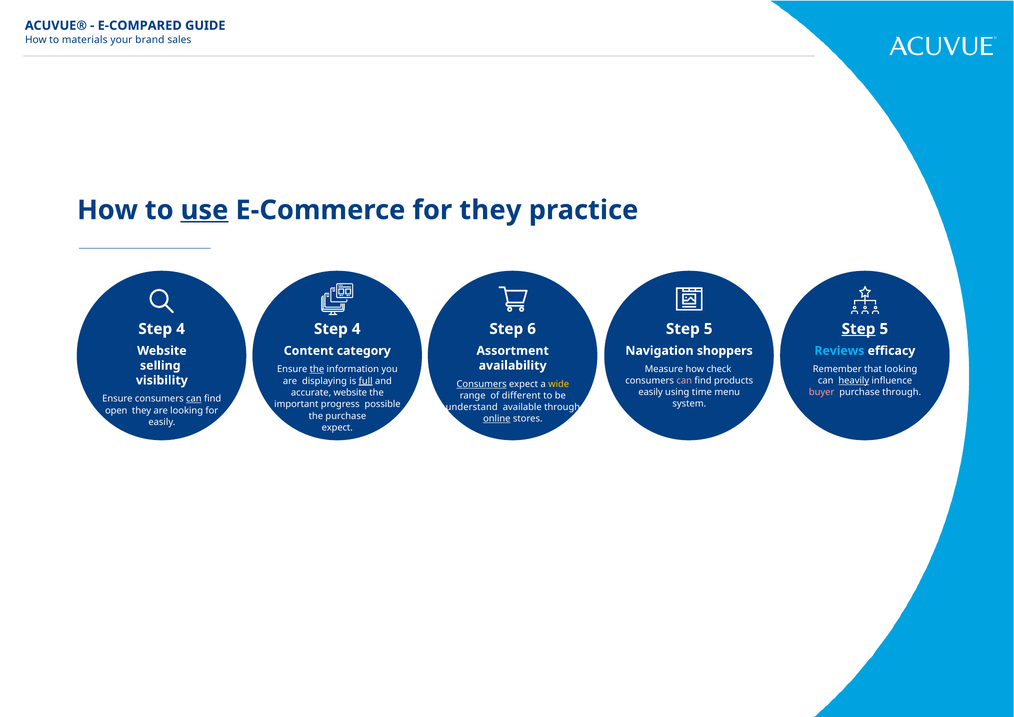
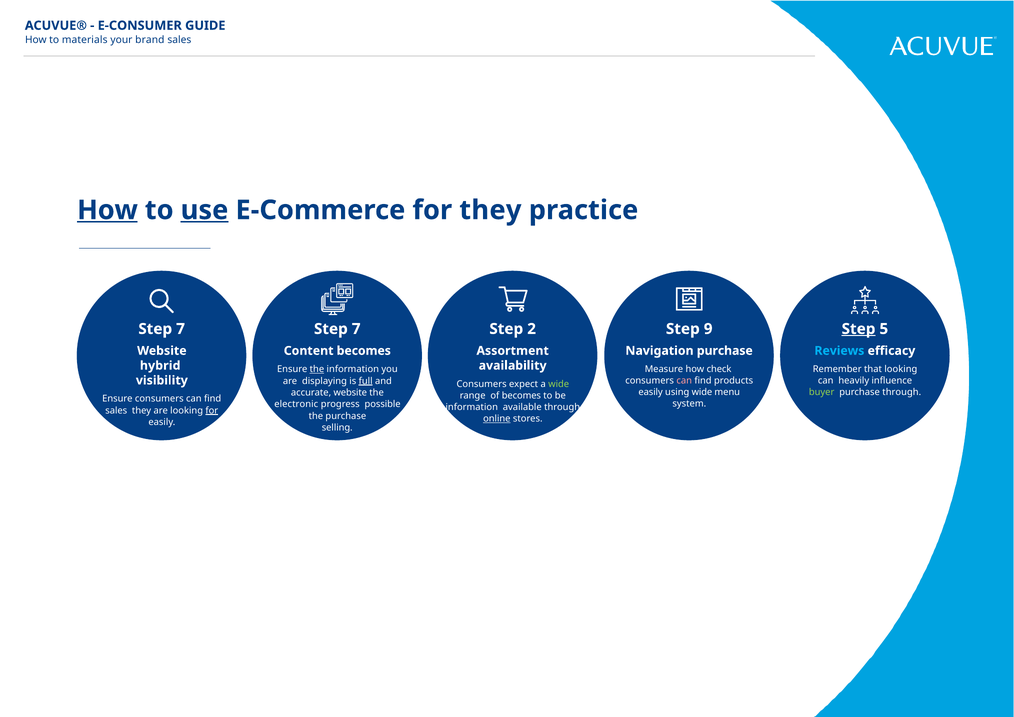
E-COMPARED: E-COMPARED -> E-CONSUMER
How at (107, 210) underline: none -> present
6: 6 -> 2
5 at (708, 329): 5 -> 9
4 at (181, 329): 4 -> 7
4 at (356, 329): 4 -> 7
Navigation shoppers: shoppers -> purchase
Content category: category -> becomes
selling: selling -> hybrid
heavily underline: present -> none
Consumers at (482, 384) underline: present -> none
wide at (559, 384) colour: yellow -> light green
buyer colour: pink -> light green
using time: time -> wide
of different: different -> becomes
can at (194, 399) underline: present -> none
important: important -> electronic
understand at (472, 407): understand -> information
open at (116, 410): open -> sales
for at (212, 410) underline: none -> present
expect at (337, 428): expect -> selling
